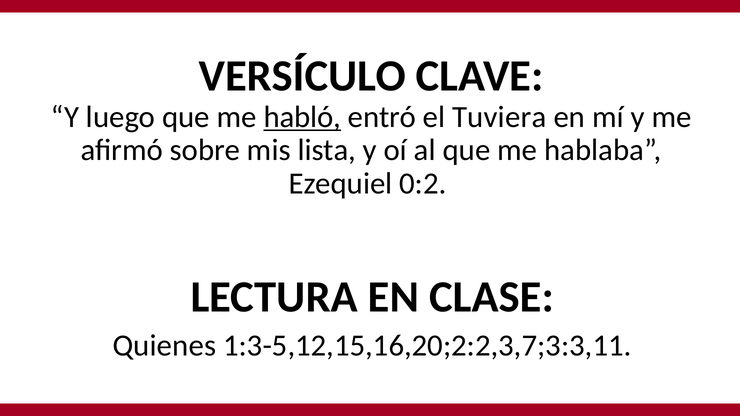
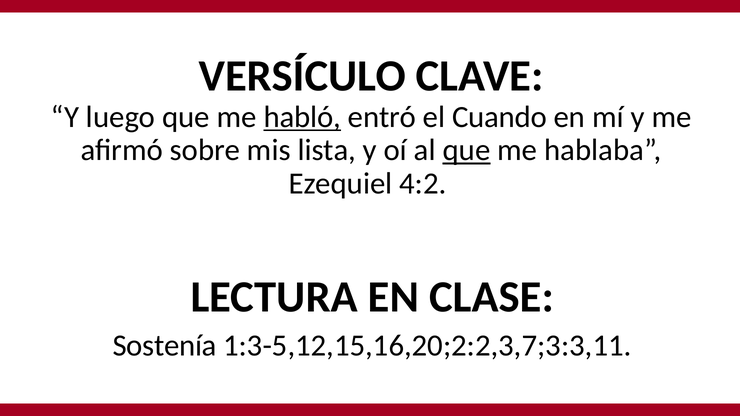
Tuviera: Tuviera -> Cuando
que at (467, 150) underline: none -> present
0:2: 0:2 -> 4:2
Quienes: Quienes -> Sostenía
